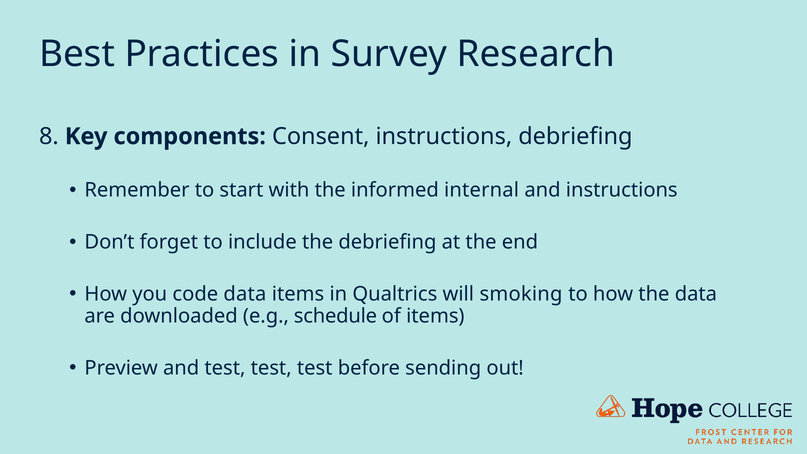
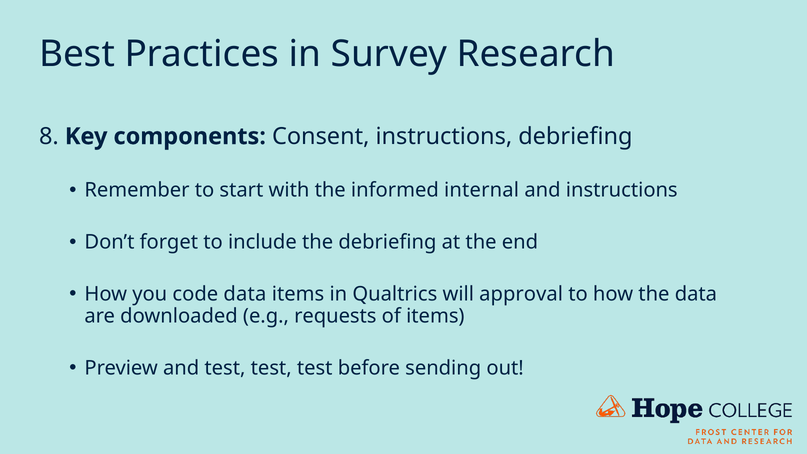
smoking: smoking -> approval
schedule: schedule -> requests
